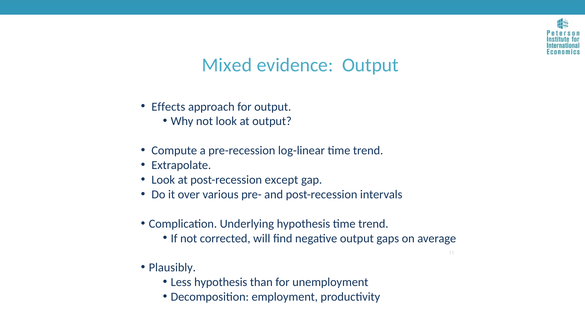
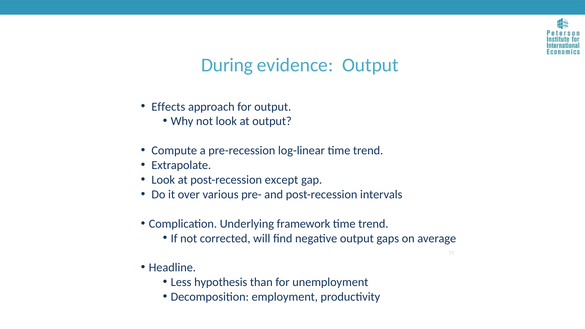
Mixed: Mixed -> During
Underlying hypothesis: hypothesis -> framework
Plausibly: Plausibly -> Headline
